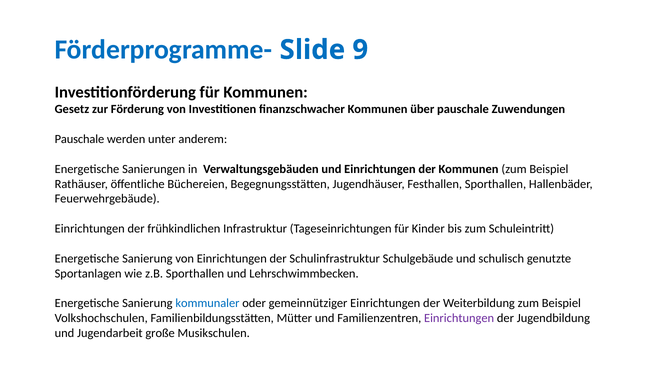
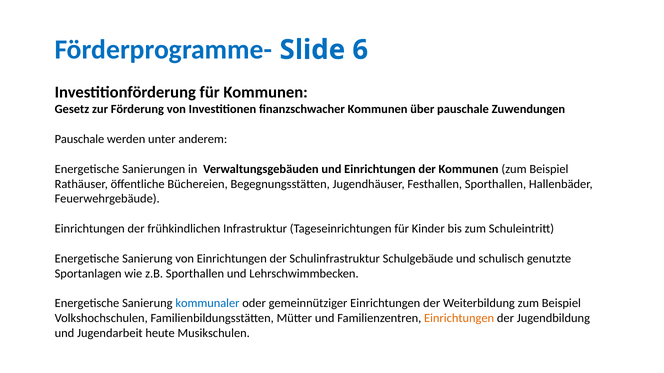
9: 9 -> 6
Einrichtungen at (459, 319) colour: purple -> orange
große: große -> heute
